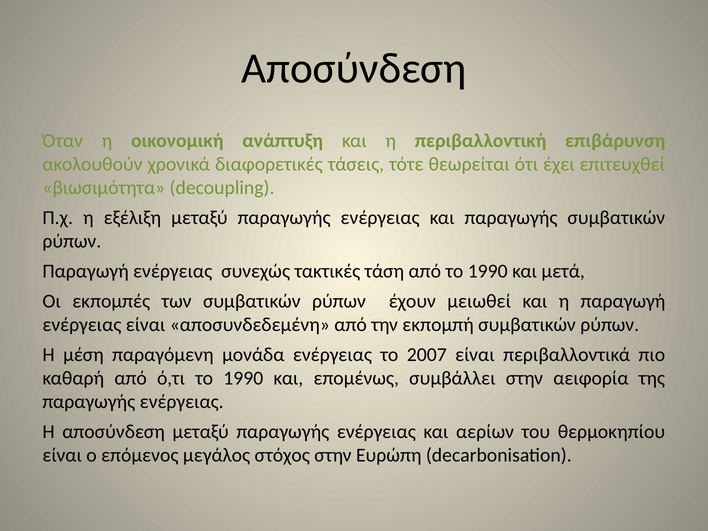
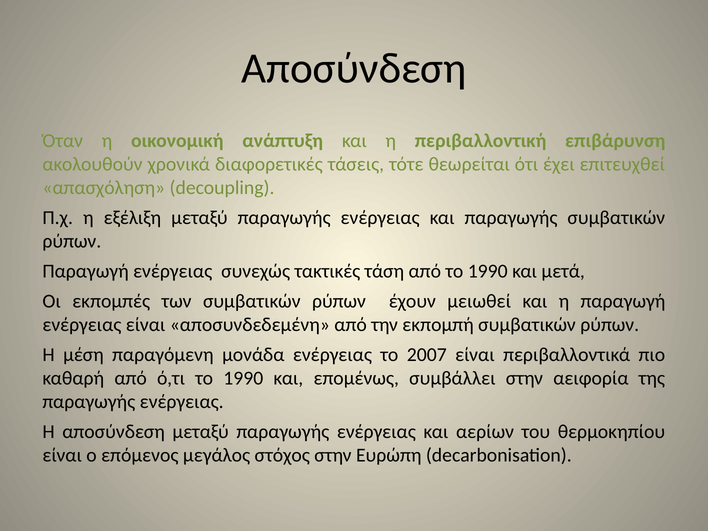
βιωσιμότητα: βιωσιμότητα -> απασχόληση
